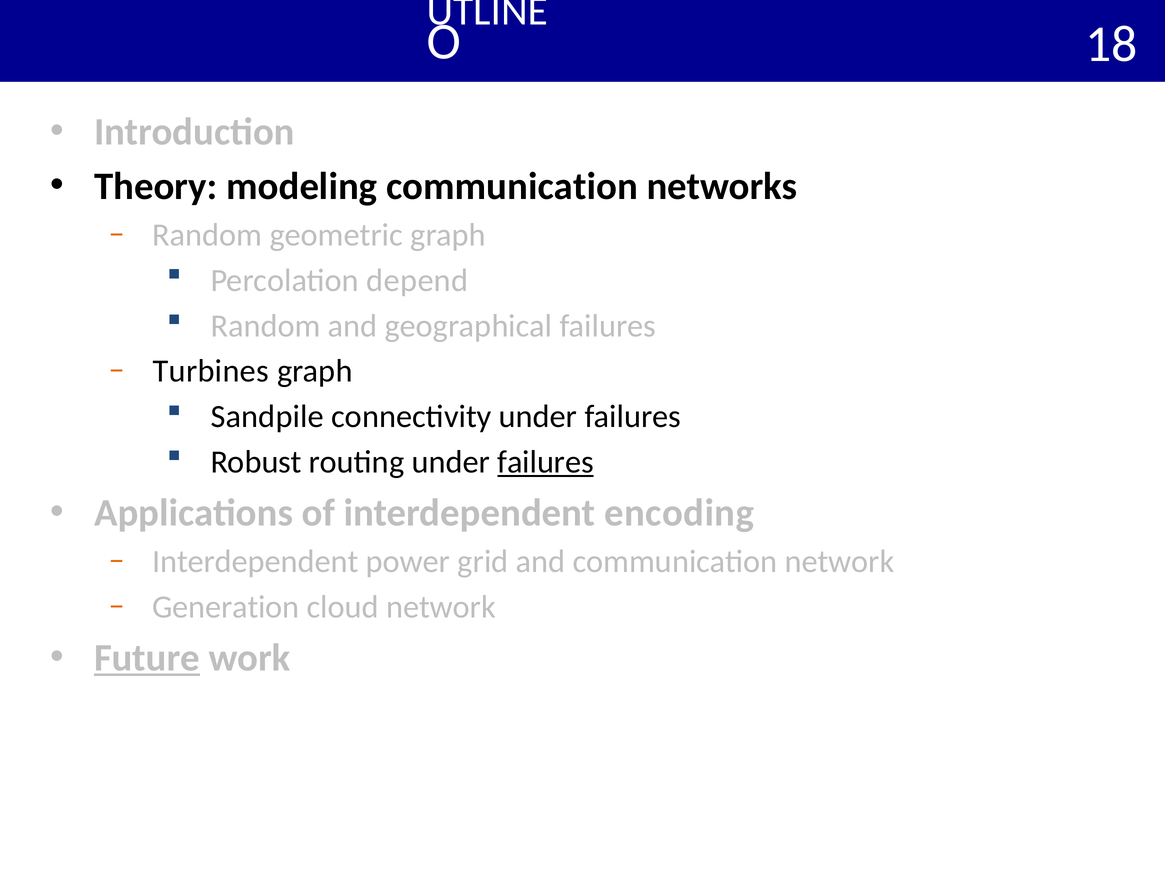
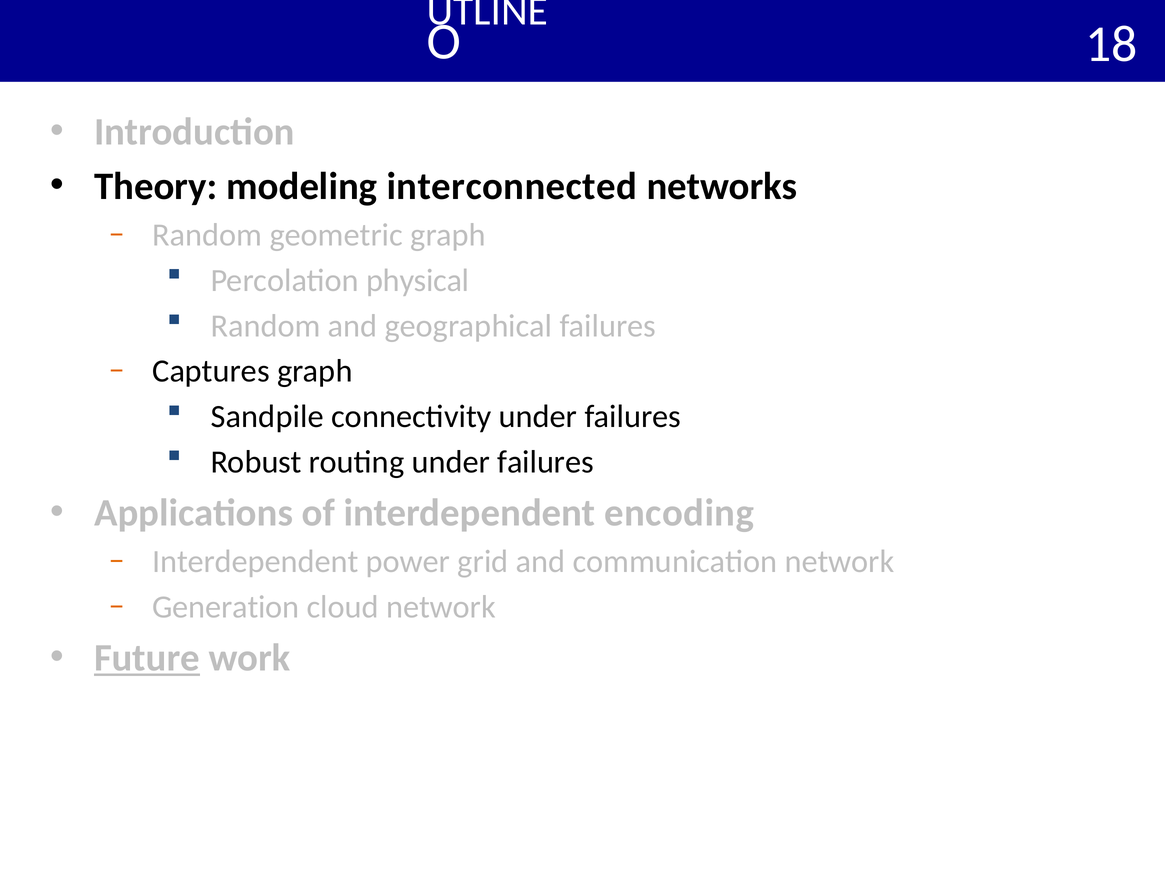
modeling communication: communication -> interconnected
depend: depend -> physical
Turbines: Turbines -> Captures
failures at (546, 462) underline: present -> none
